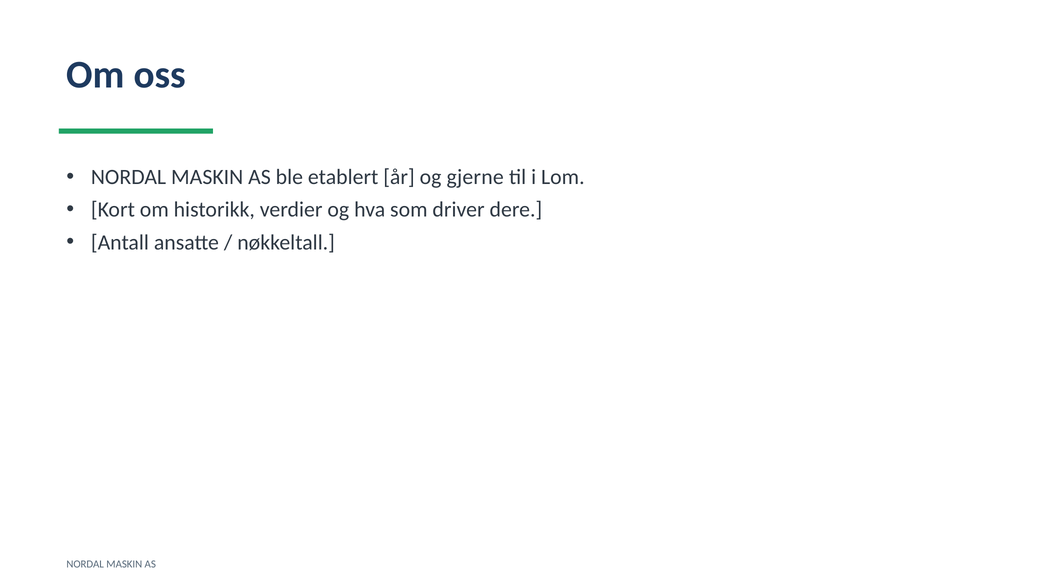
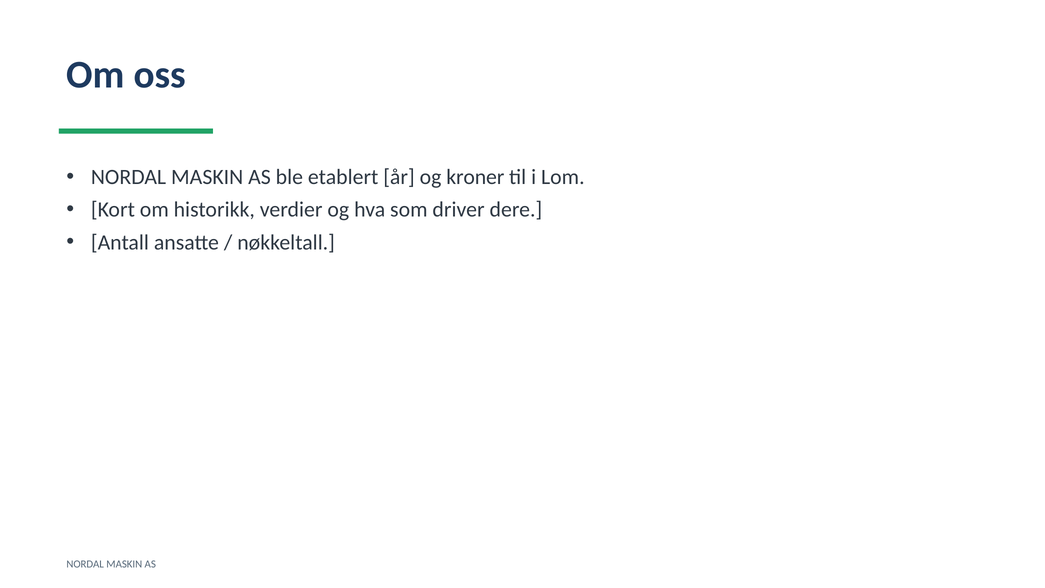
gjerne: gjerne -> kroner
